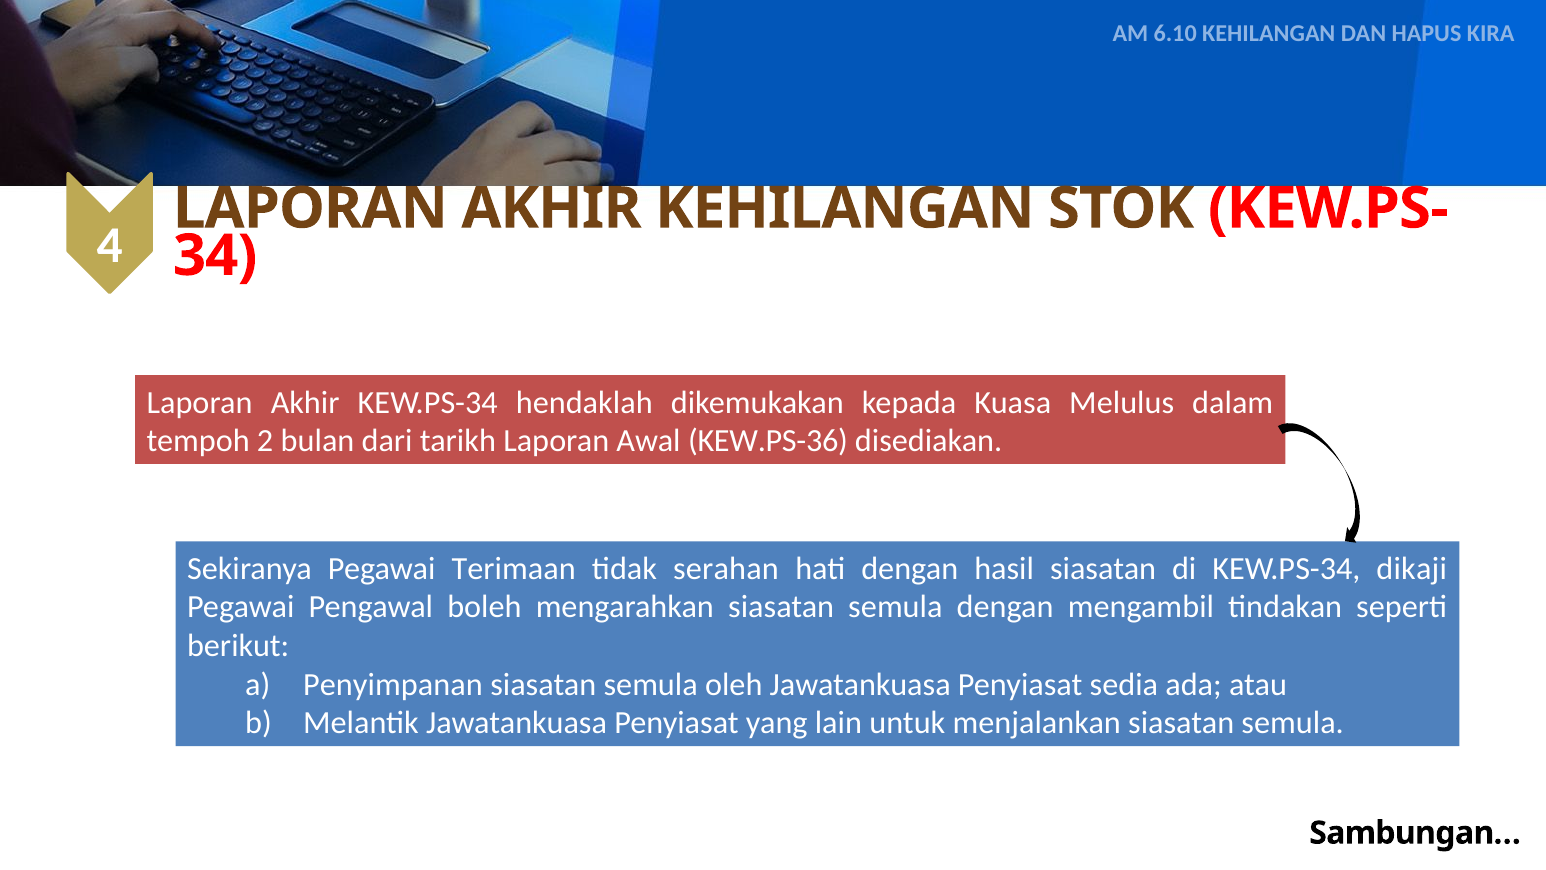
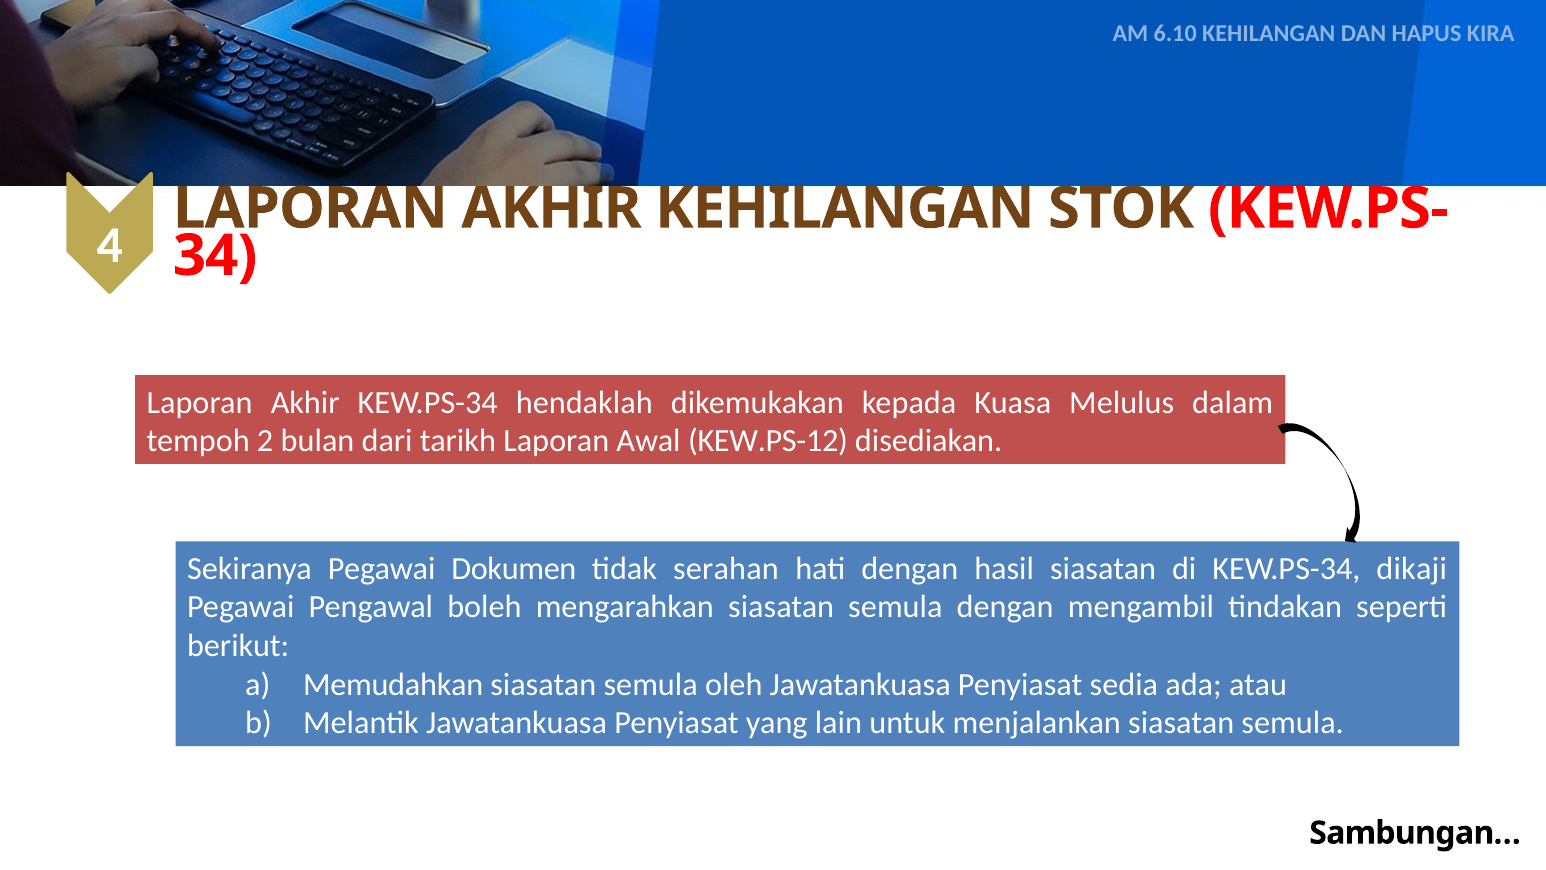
KEW.PS-36: KEW.PS-36 -> KEW.PS-12
Terimaan: Terimaan -> Dokumen
Penyimpanan: Penyimpanan -> Memudahkan
